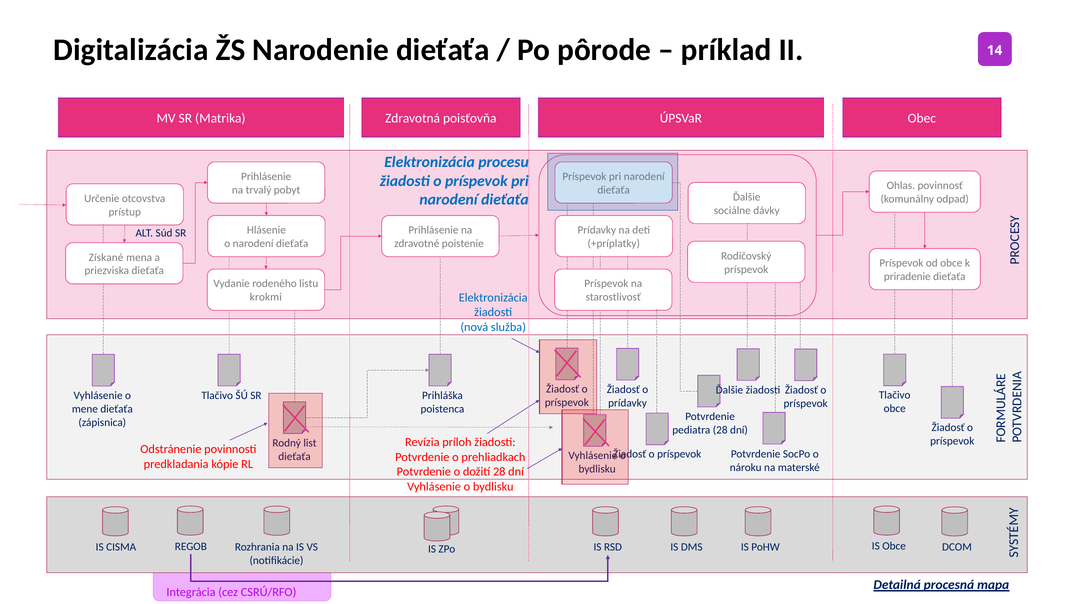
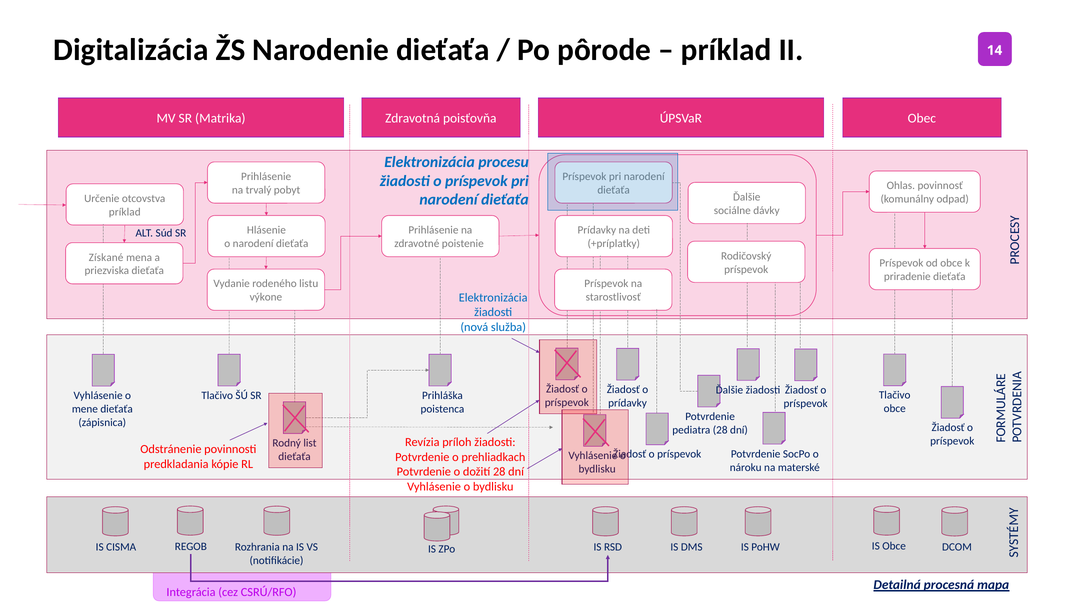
prístup at (125, 212): prístup -> príklad
krokmi: krokmi -> výkone
